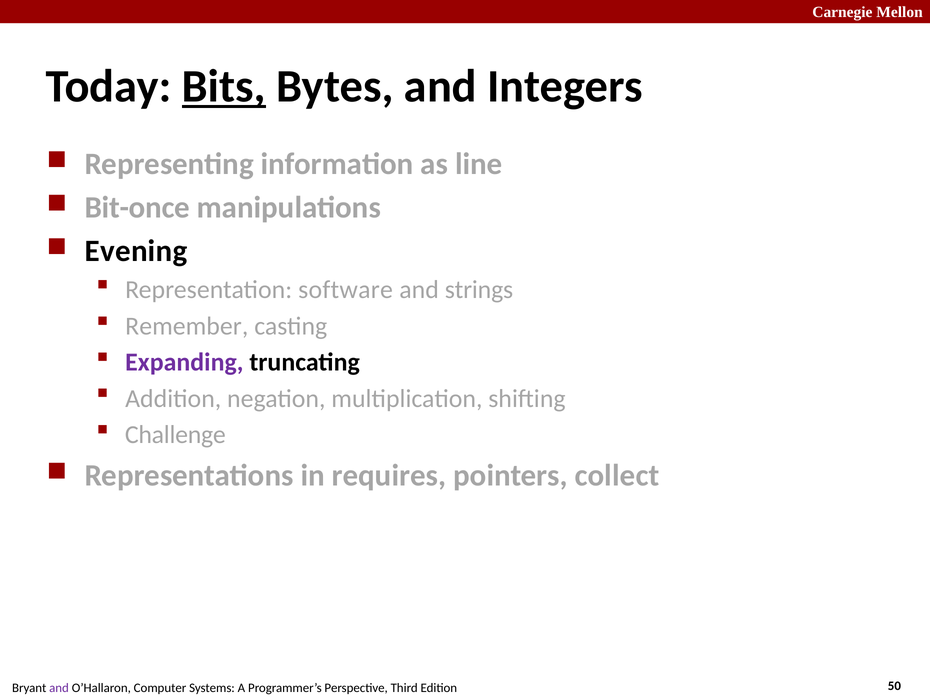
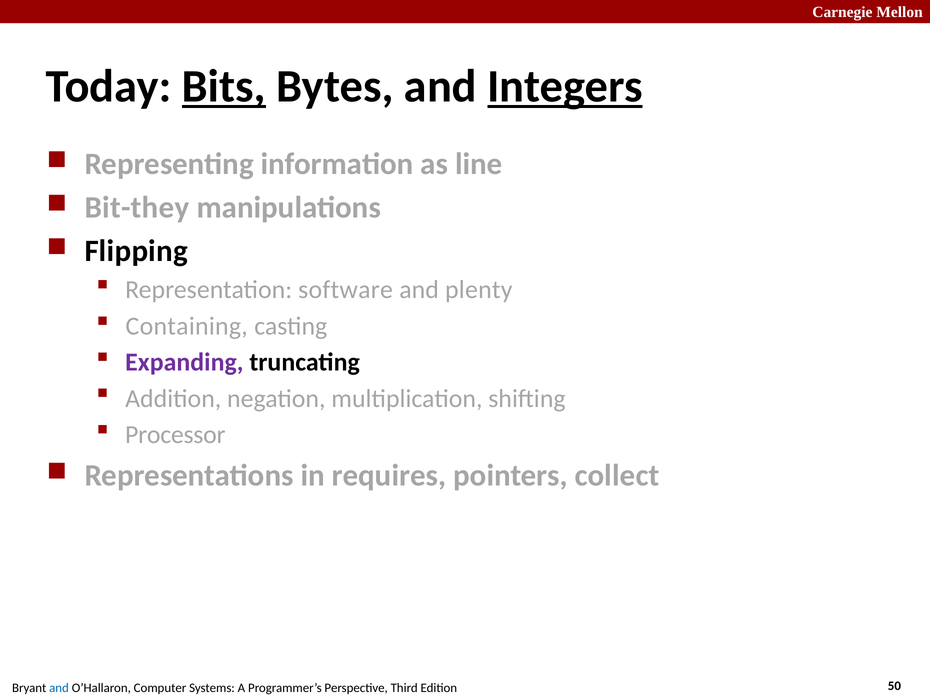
Integers underline: none -> present
Bit-once: Bit-once -> Bit-they
Evening: Evening -> Flipping
strings: strings -> plenty
Remember: Remember -> Containing
Challenge: Challenge -> Processor
and at (59, 687) colour: purple -> blue
